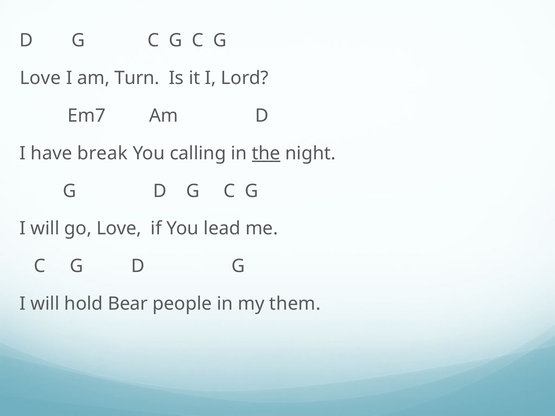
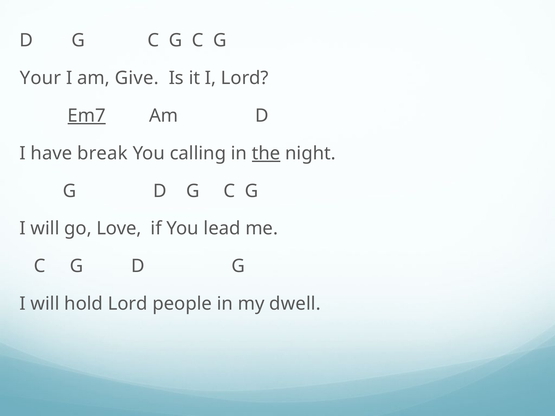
Love at (40, 78): Love -> Your
Turn: Turn -> Give
Em7 underline: none -> present
hold Bear: Bear -> Lord
them: them -> dwell
